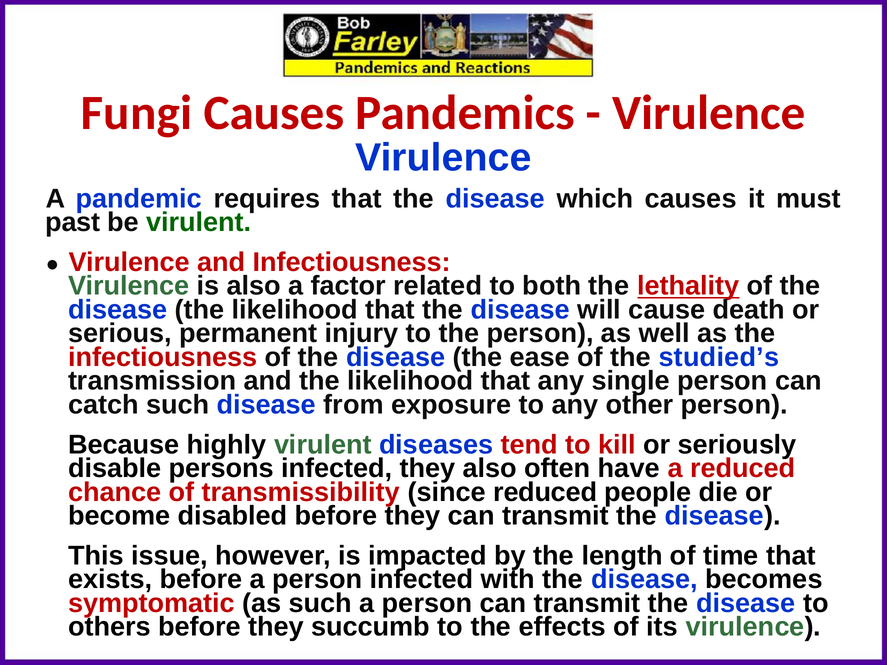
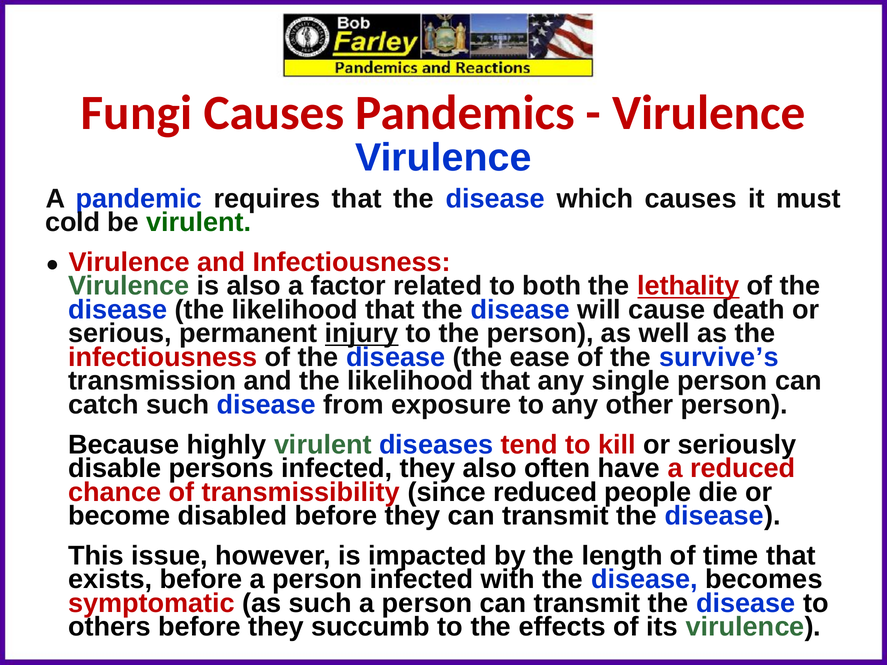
past: past -> cold
injury underline: none -> present
studied’s: studied’s -> survive’s
